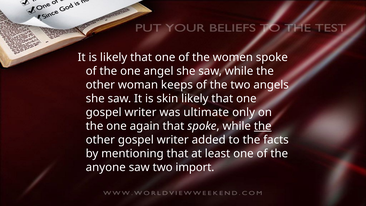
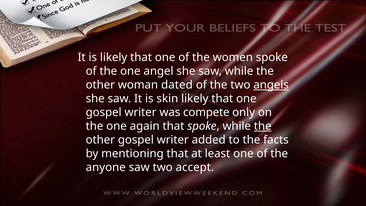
keeps: keeps -> dated
angels underline: none -> present
ultimate: ultimate -> compete
import: import -> accept
